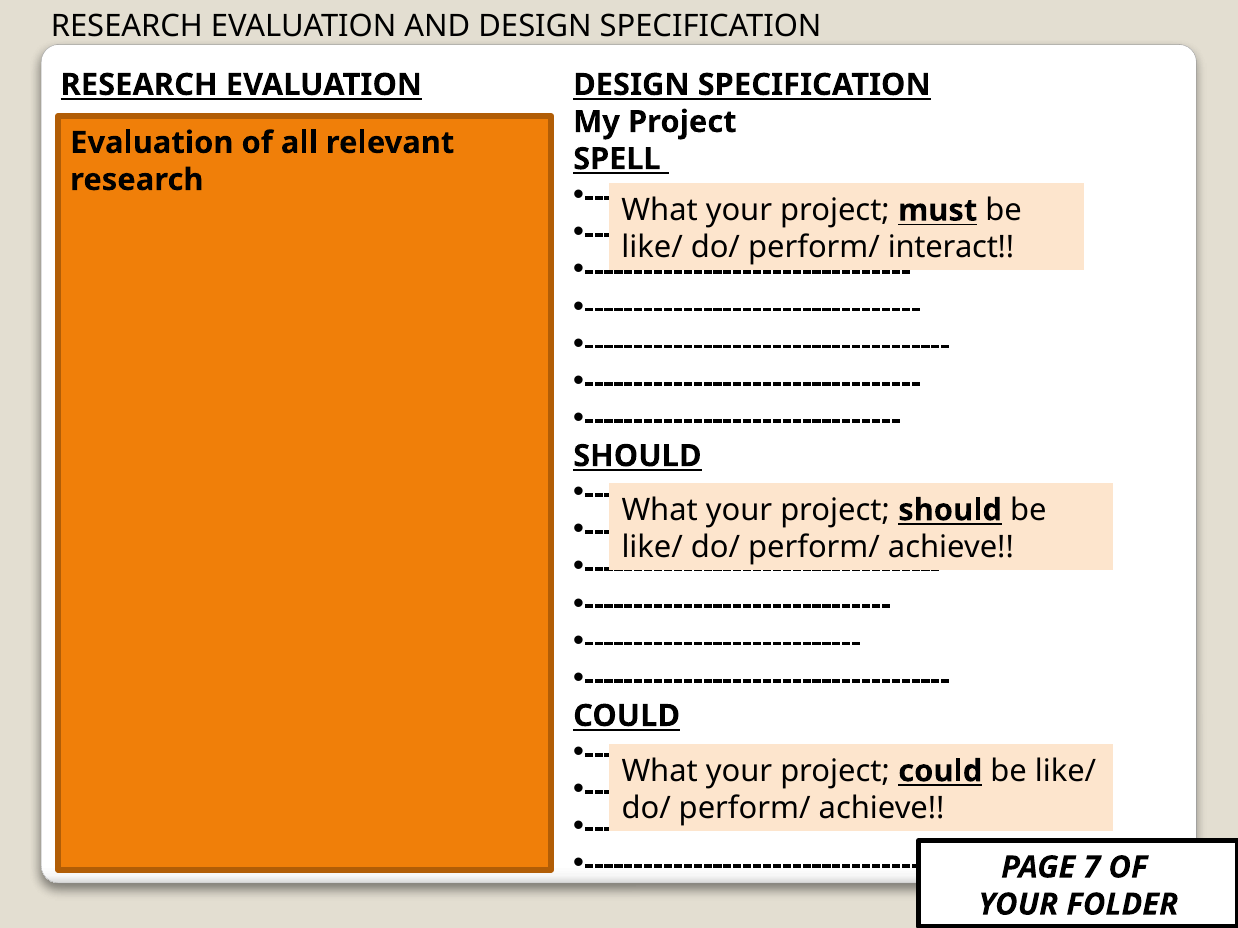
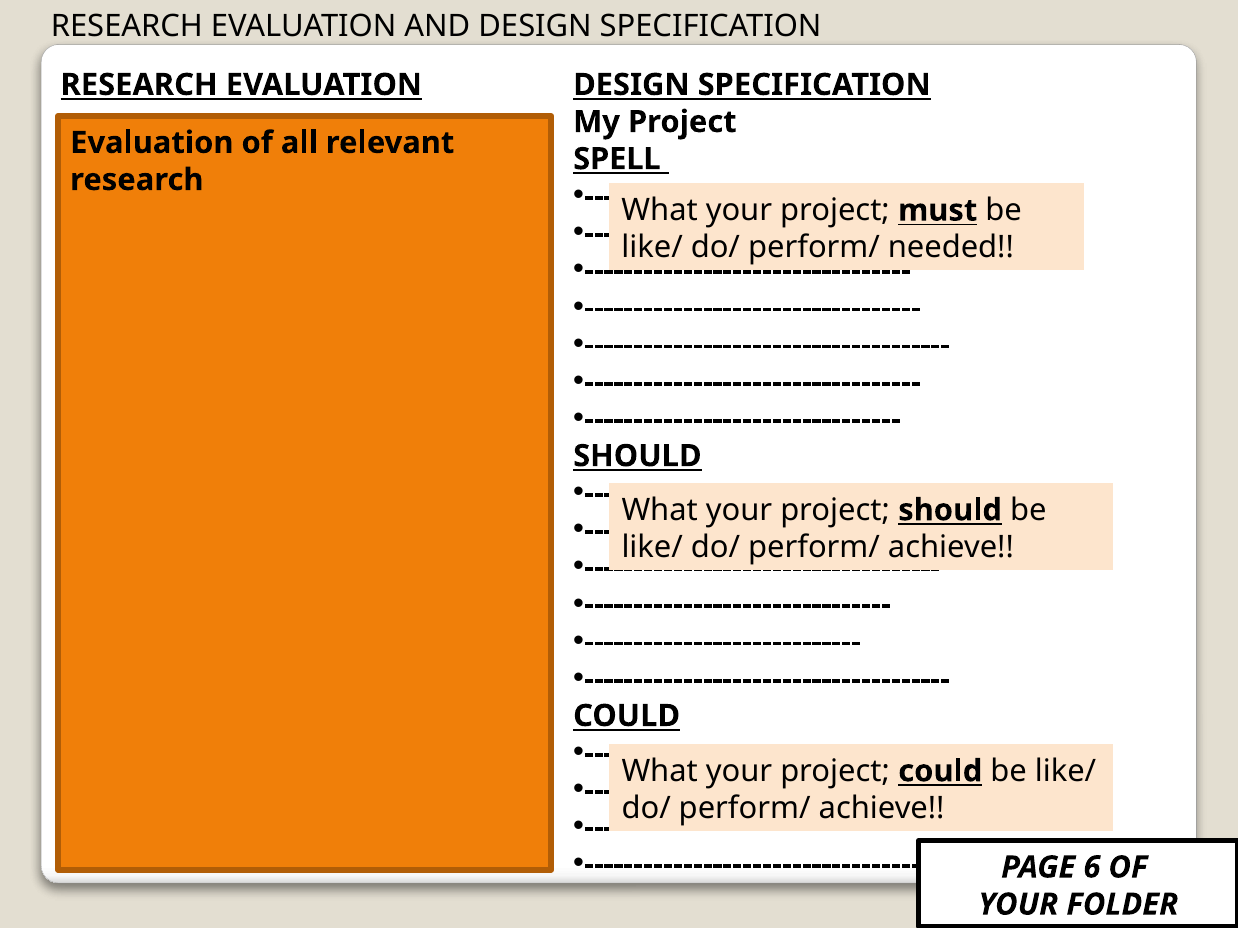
interact: interact -> needed
7: 7 -> 6
